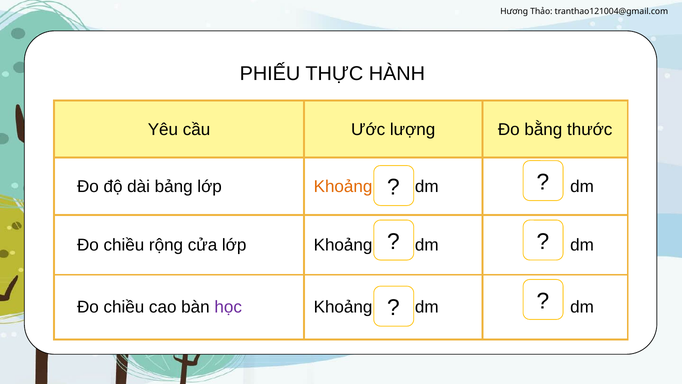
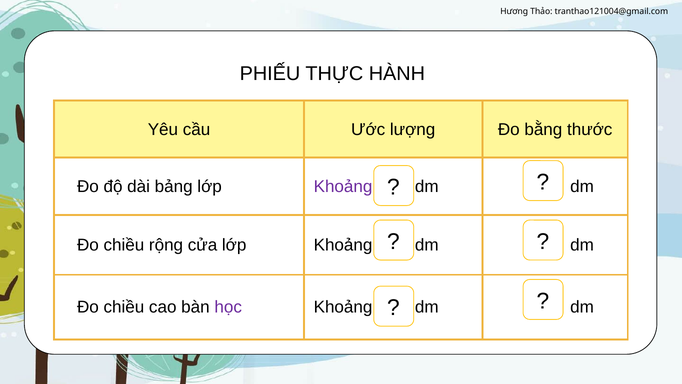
Khoảng at (343, 187) colour: orange -> purple
